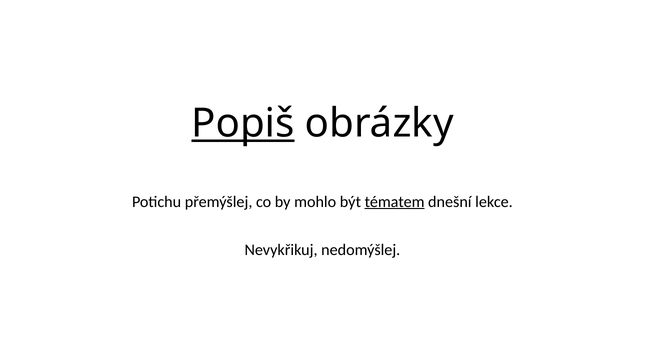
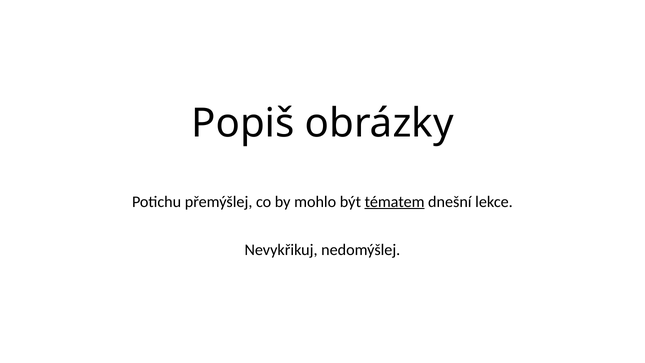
Popiš underline: present -> none
